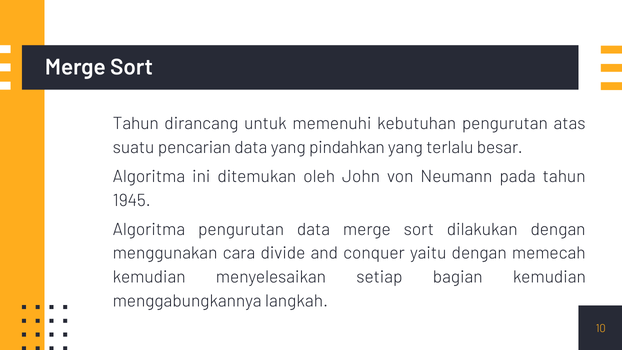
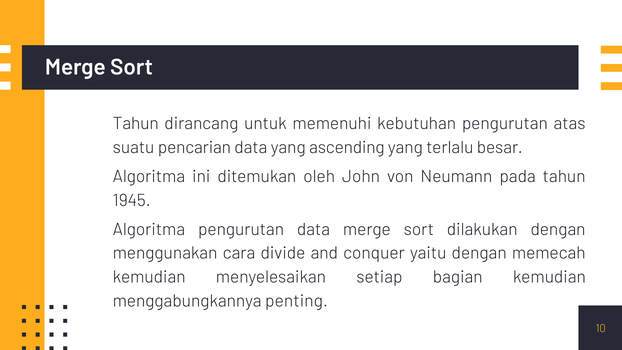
pindahkan: pindahkan -> ascending
langkah: langkah -> penting
